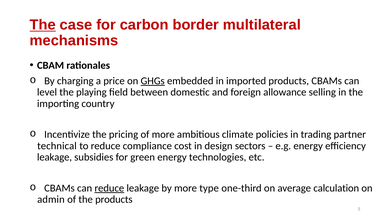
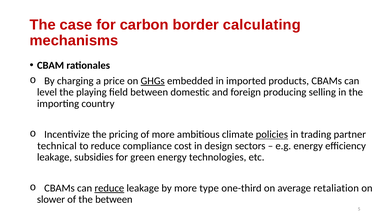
The at (43, 25) underline: present -> none
multilateral: multilateral -> calculating
allowance: allowance -> producing
policies underline: none -> present
calculation: calculation -> retaliation
admin: admin -> slower
the products: products -> between
